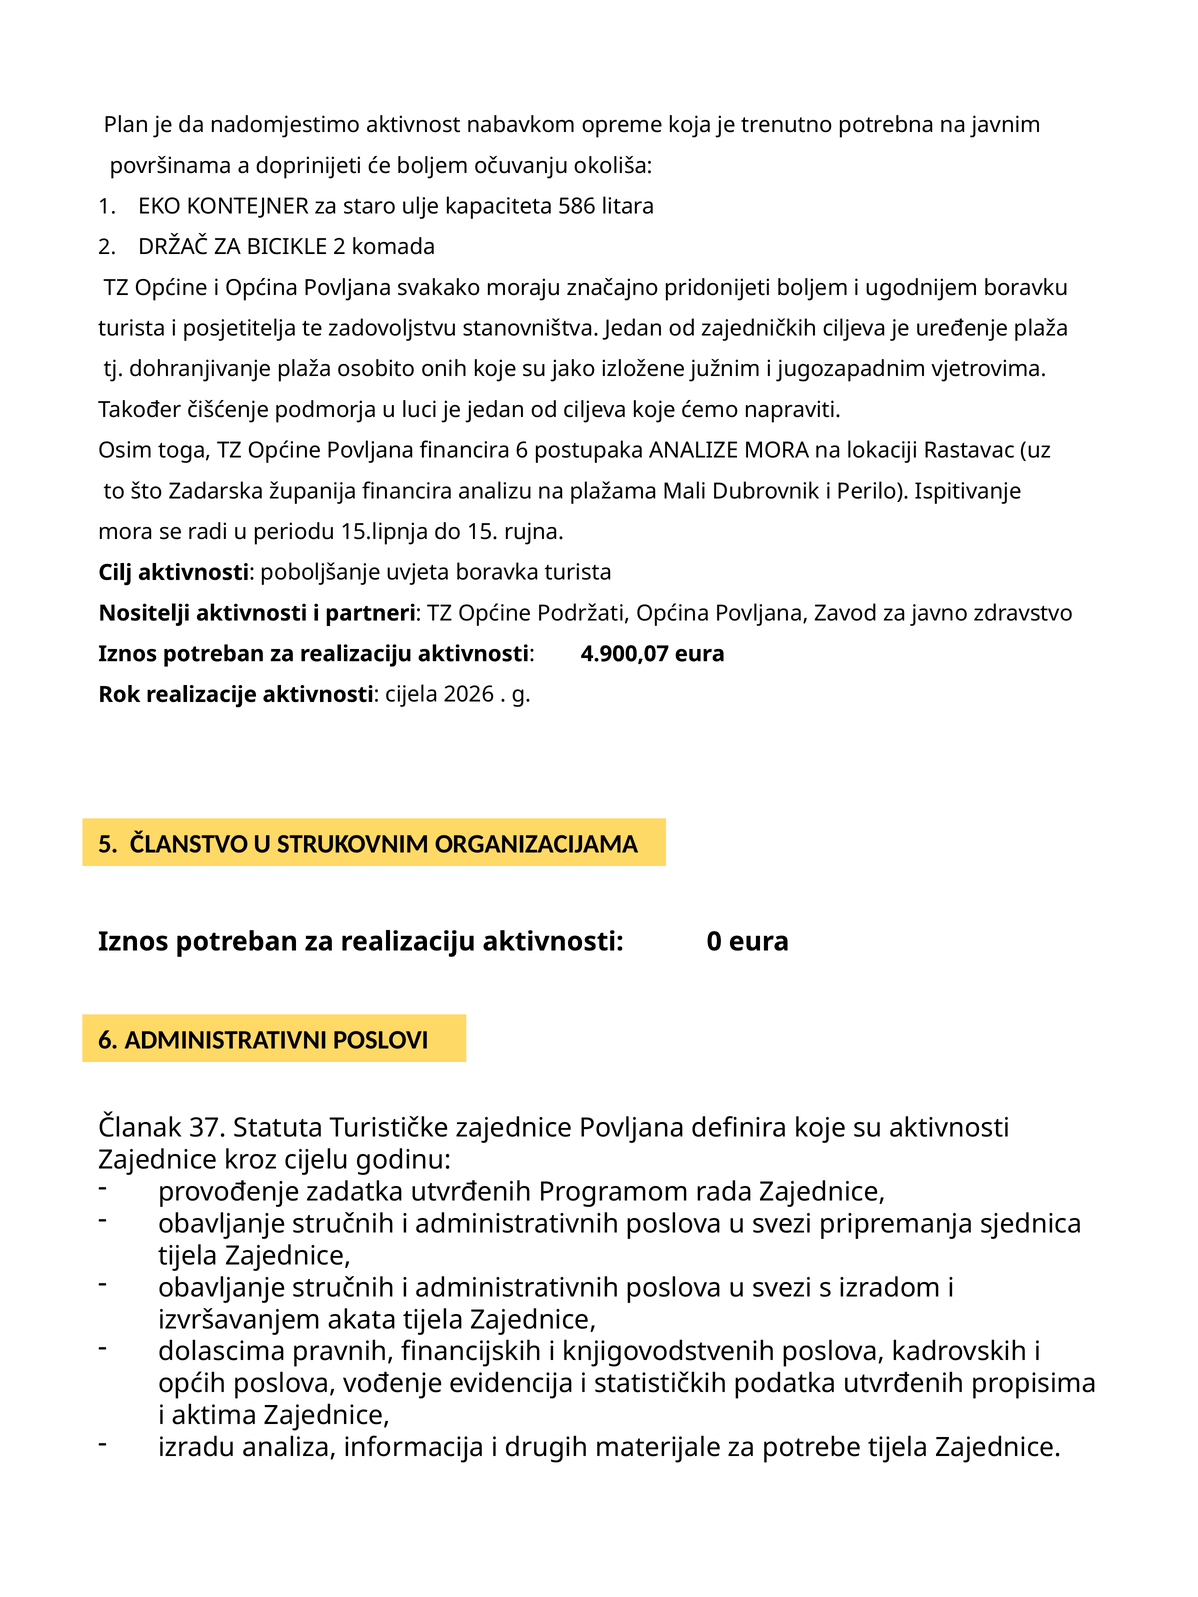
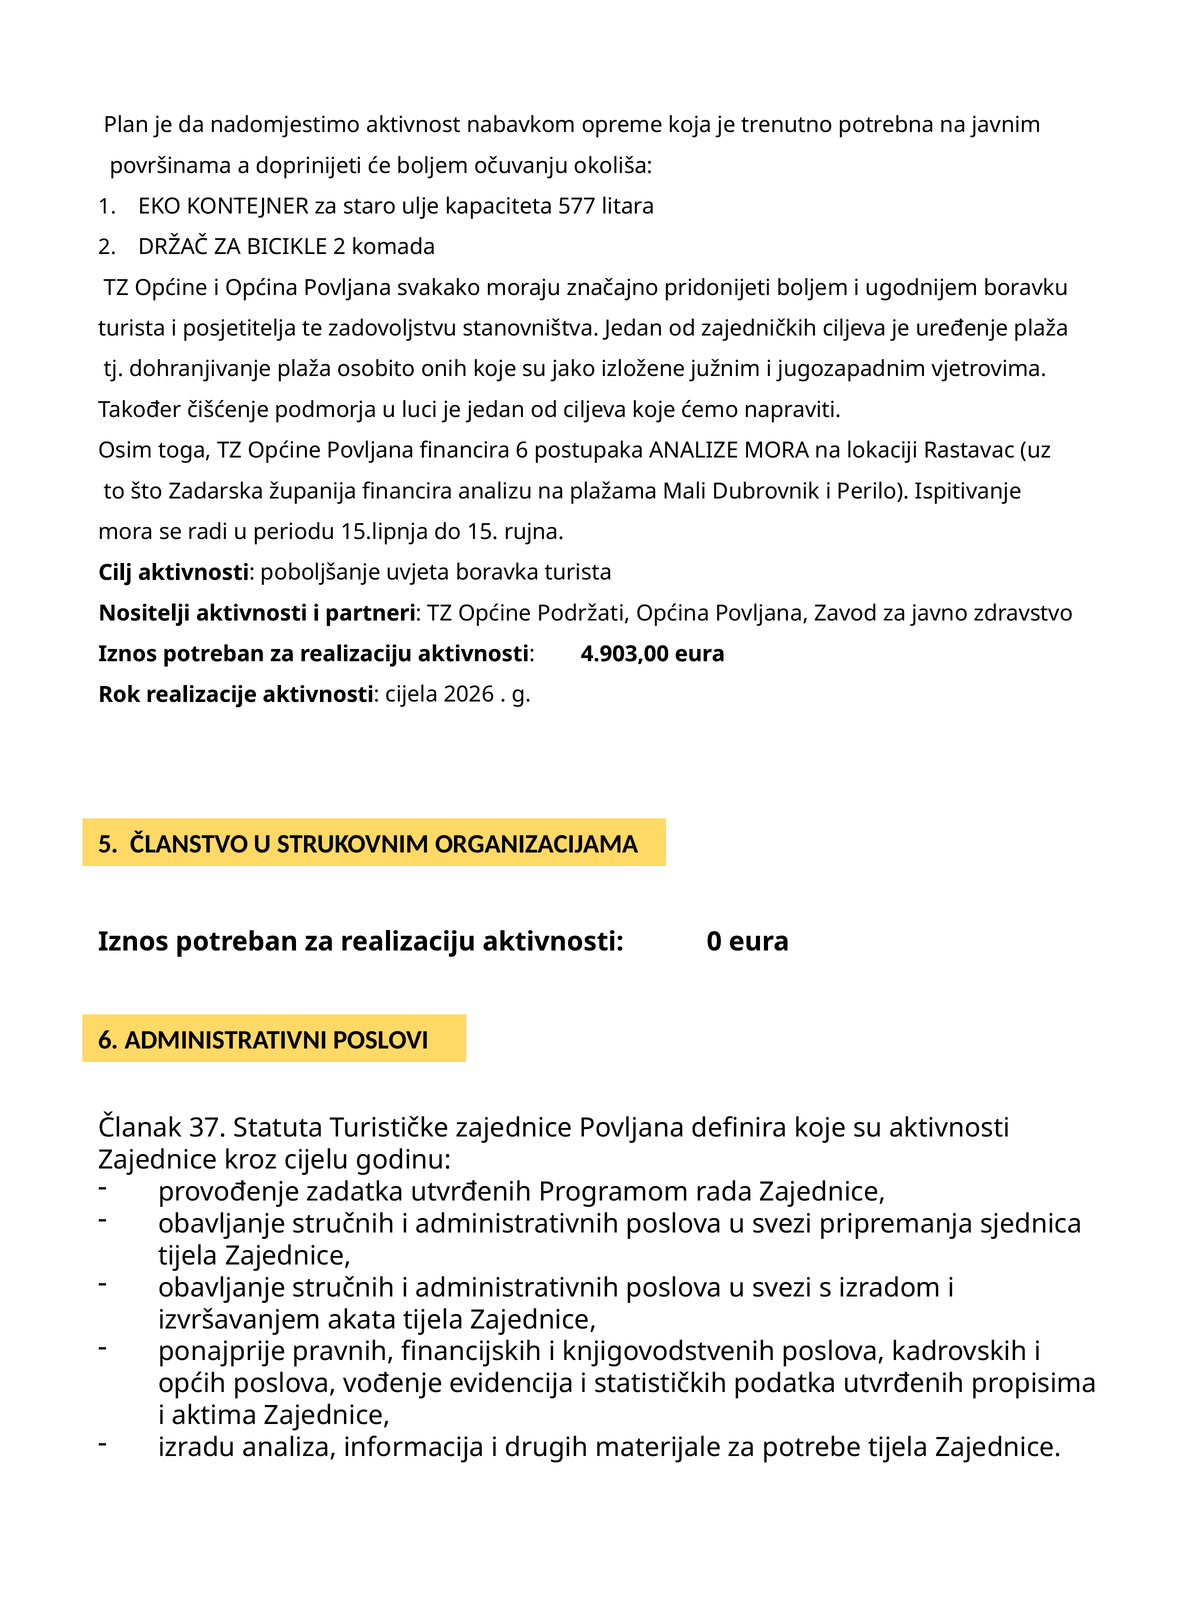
586: 586 -> 577
4.900,07: 4.900,07 -> 4.903,00
dolascima: dolascima -> ponajprije
